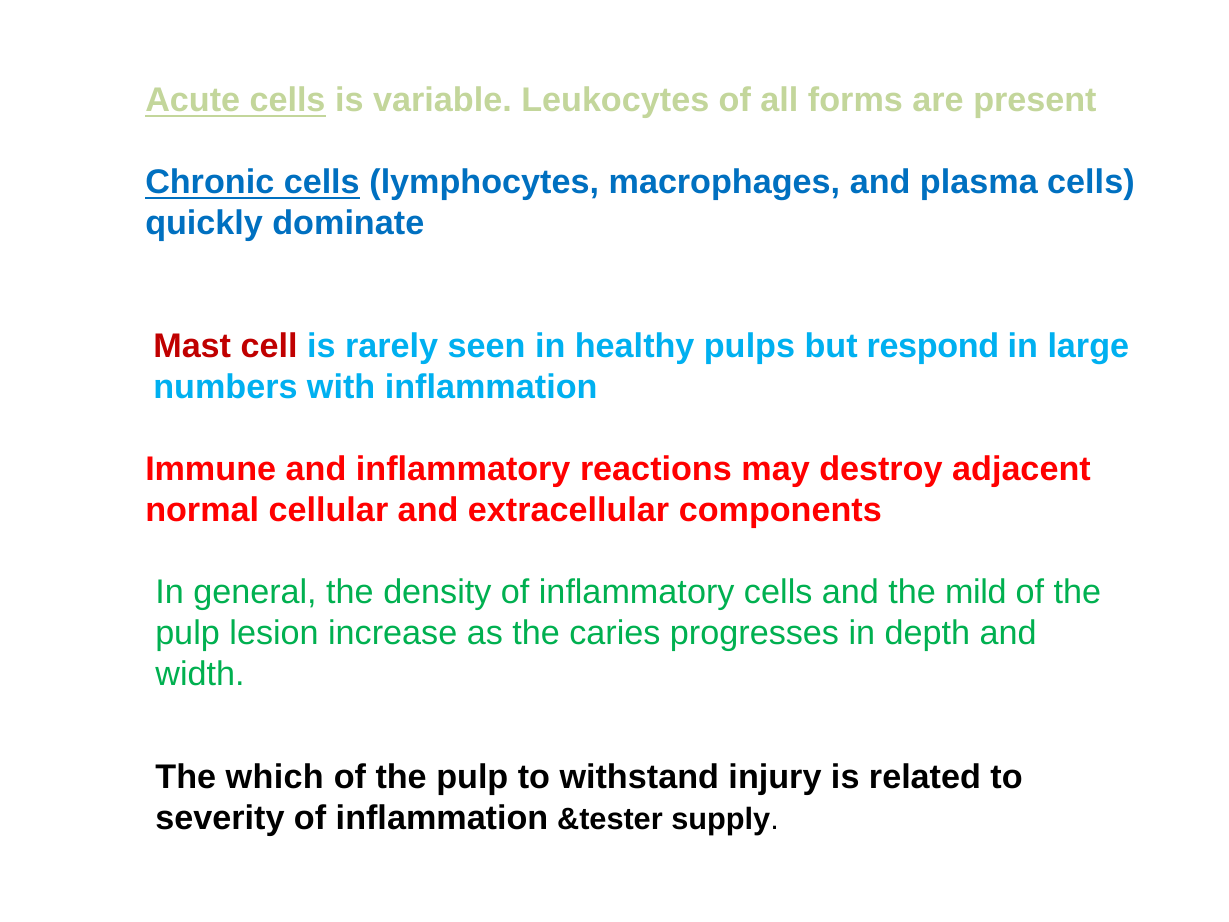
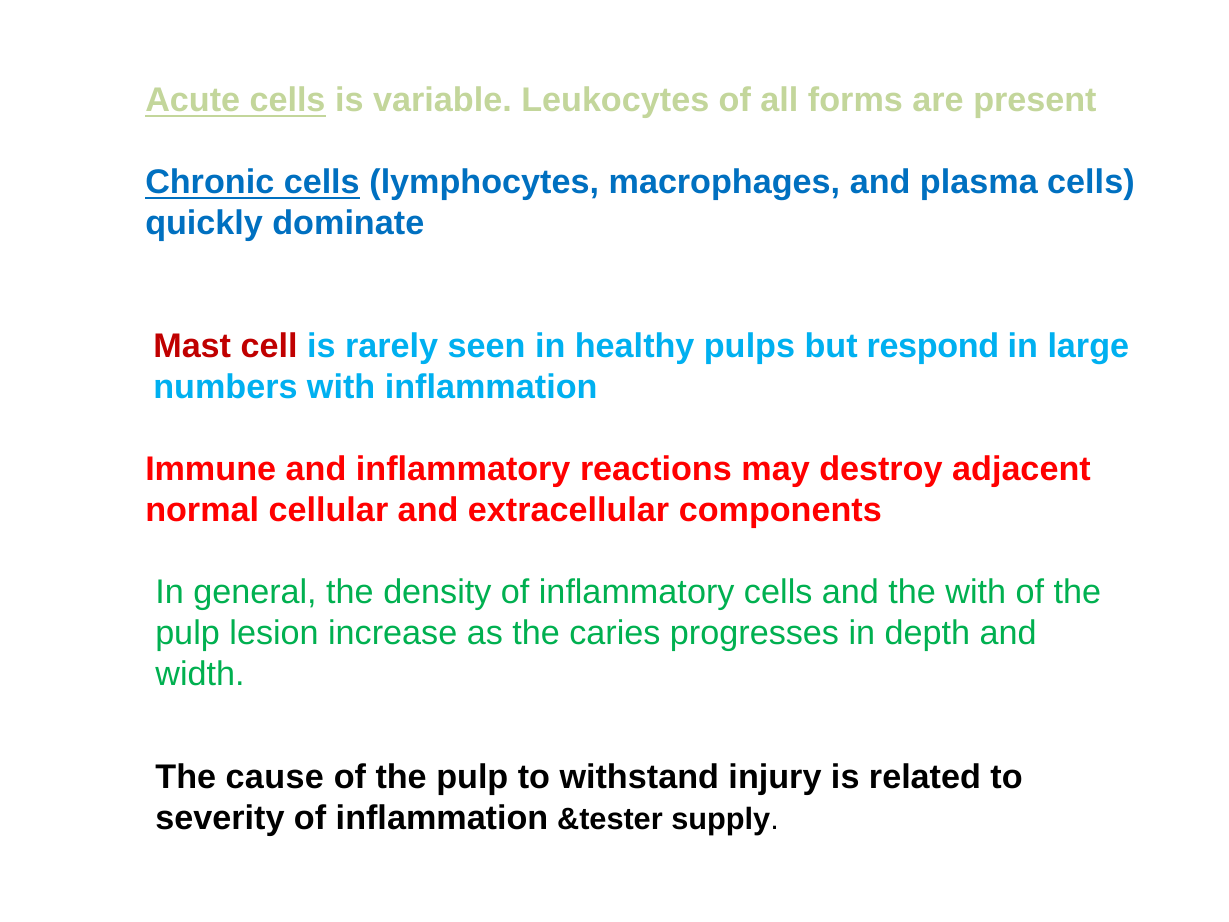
the mild: mild -> with
which: which -> cause
